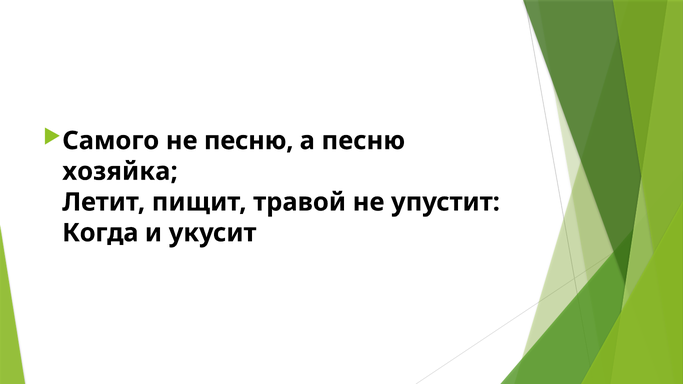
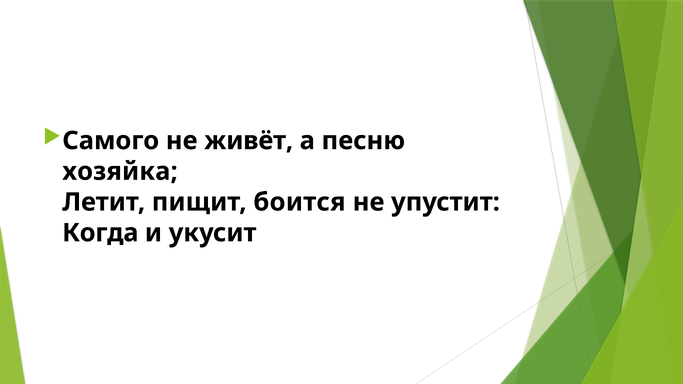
не песню: песню -> живёт
травой: травой -> боится
